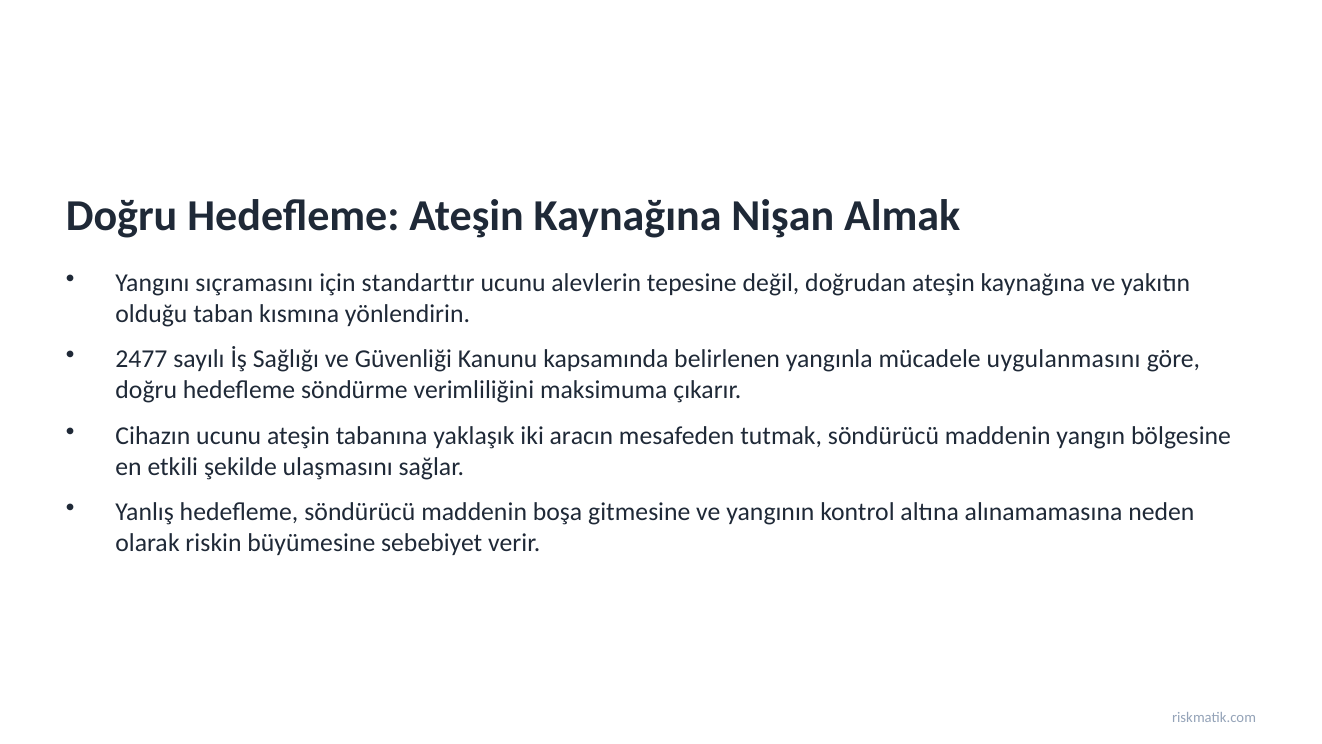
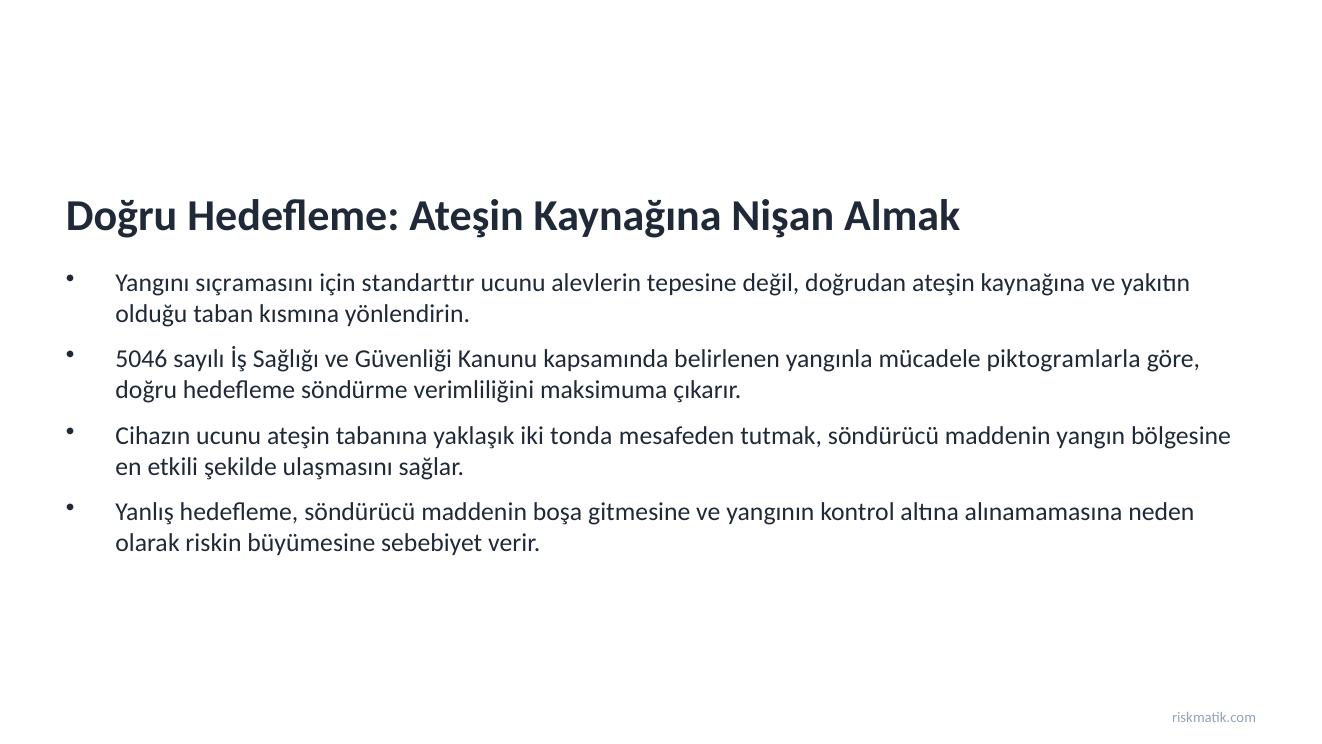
2477: 2477 -> 5046
uygulanmasını: uygulanmasını -> piktogramlarla
aracın: aracın -> tonda
